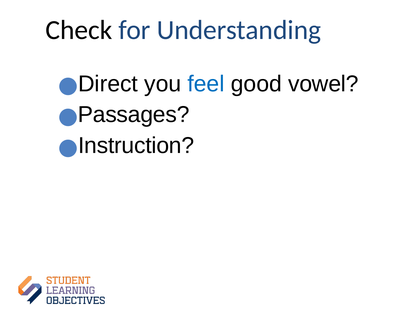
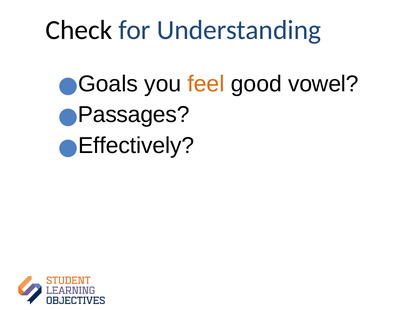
Direct: Direct -> Goals
feel colour: blue -> orange
Instruction: Instruction -> Effectively
